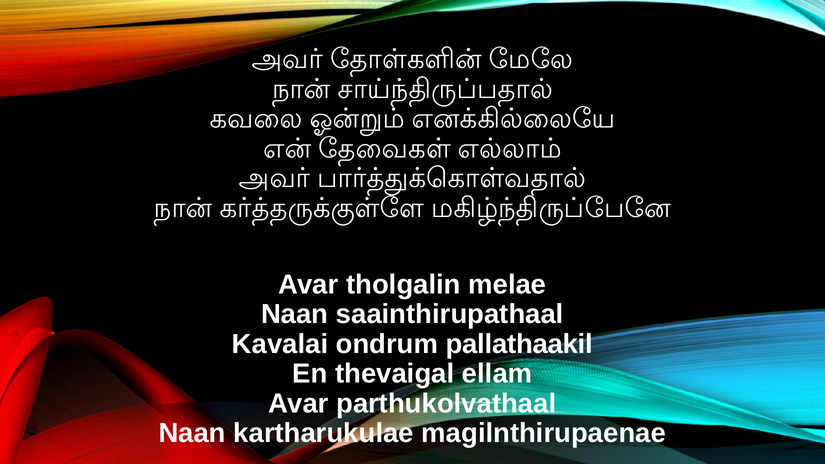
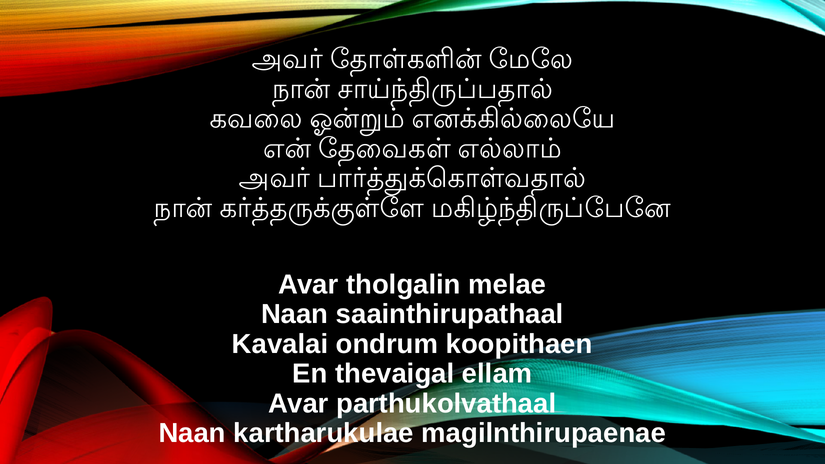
pallathaakil: pallathaakil -> koopithaen
